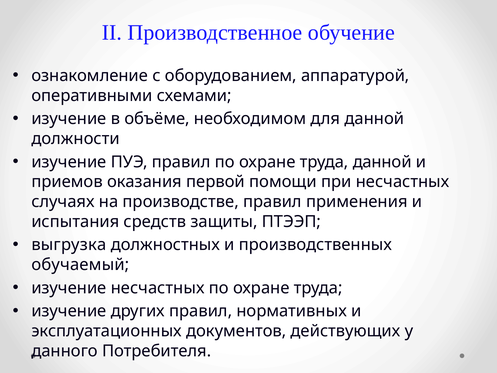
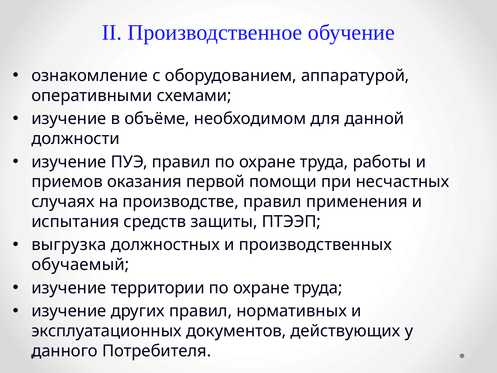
труда данной: данной -> работы
изучение несчастных: несчастных -> территории
